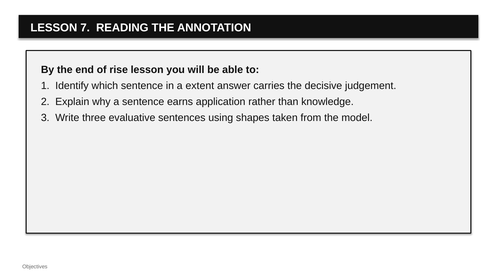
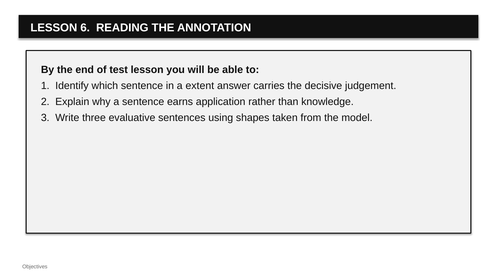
7: 7 -> 6
rise: rise -> test
